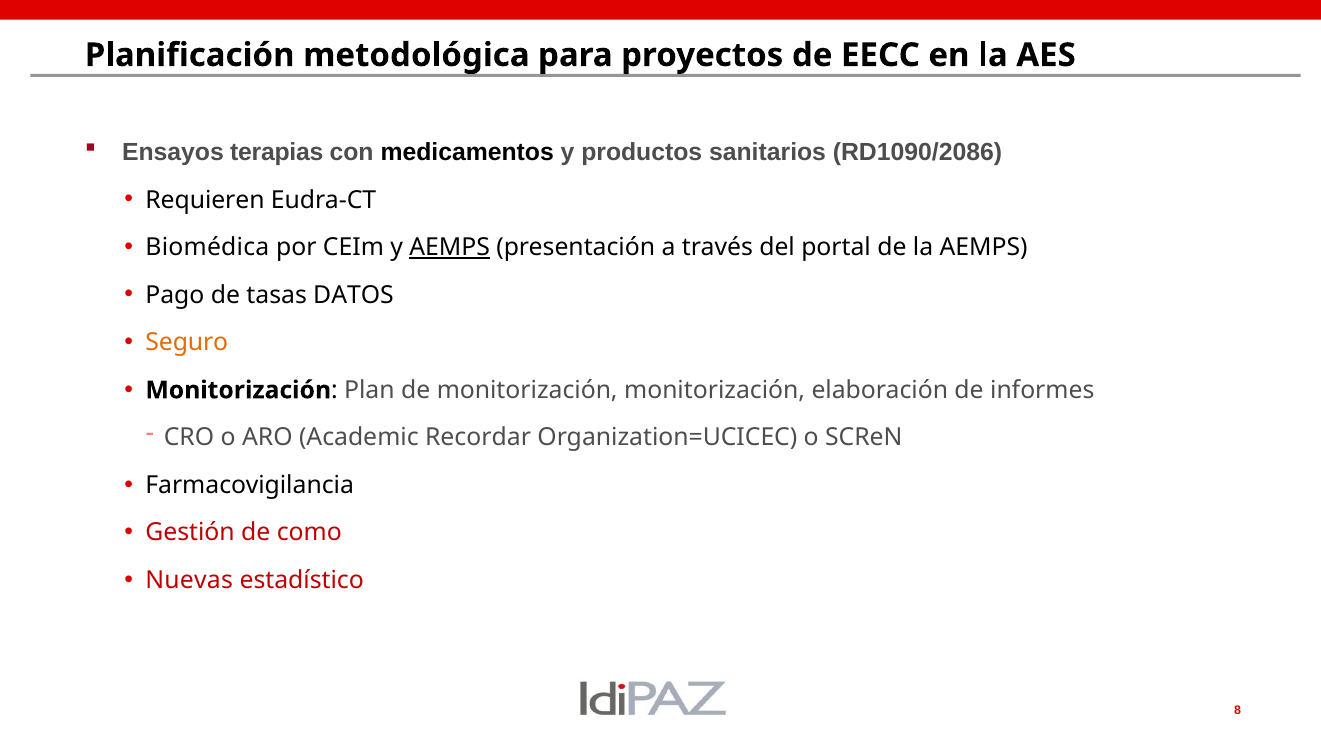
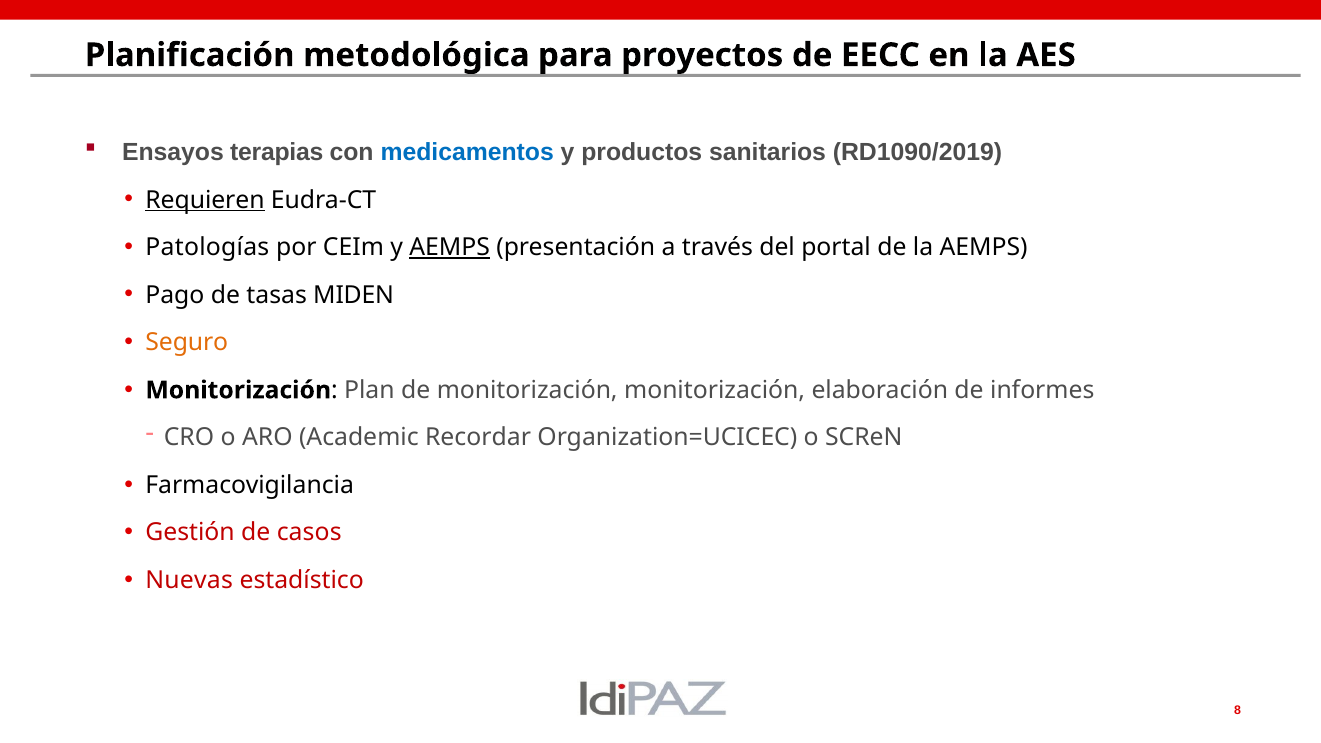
medicamentos colour: black -> blue
RD1090/2086: RD1090/2086 -> RD1090/2019
Requieren underline: none -> present
Biomédica: Biomédica -> Patologías
DATOS: DATOS -> MIDEN
como: como -> casos
